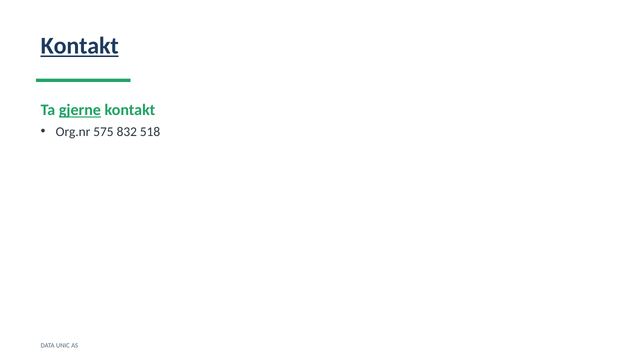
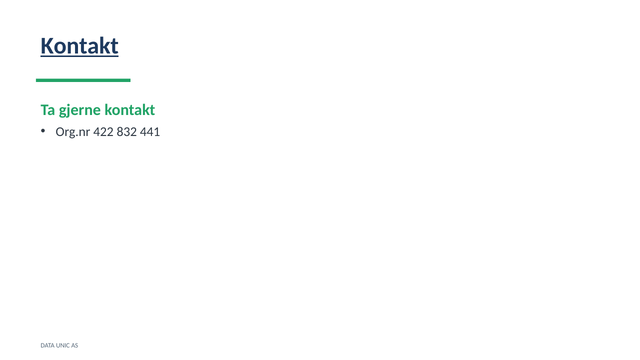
gjerne underline: present -> none
575: 575 -> 422
518: 518 -> 441
